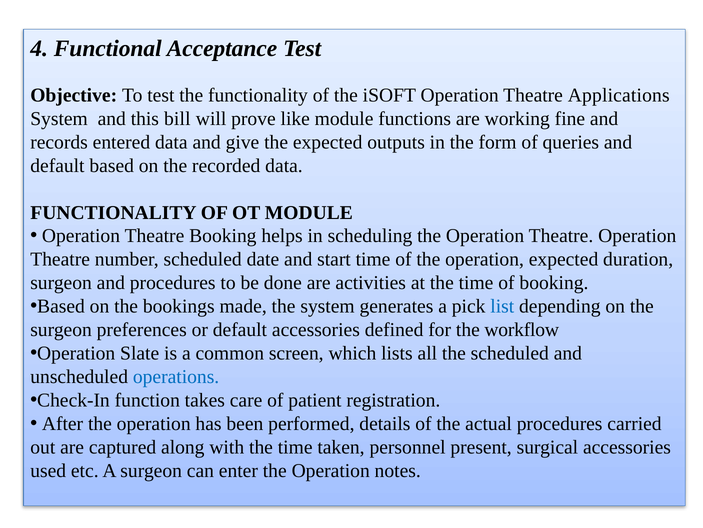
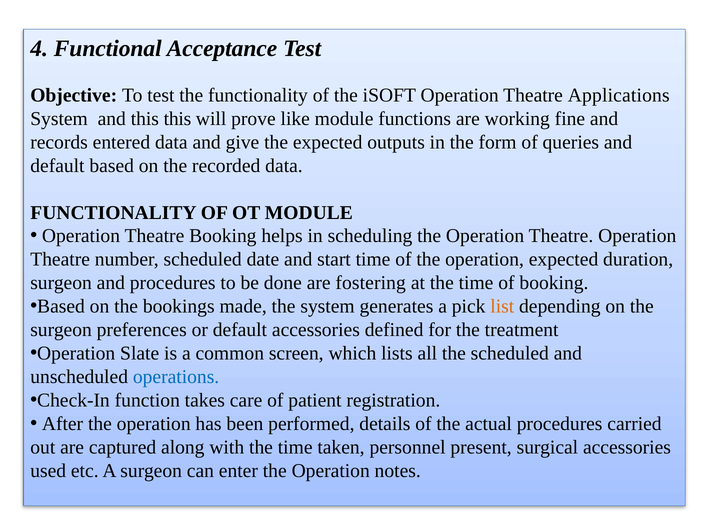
this bill: bill -> this
activities: activities -> fostering
list colour: blue -> orange
workflow: workflow -> treatment
